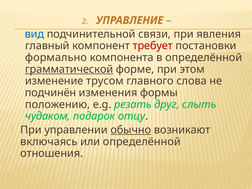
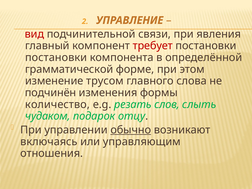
вид colour: blue -> red
формально at (56, 58): формально -> постановки
грамматической underline: present -> none
положению: положению -> количество
друг: друг -> слов
или определённой: определённой -> управляющим
